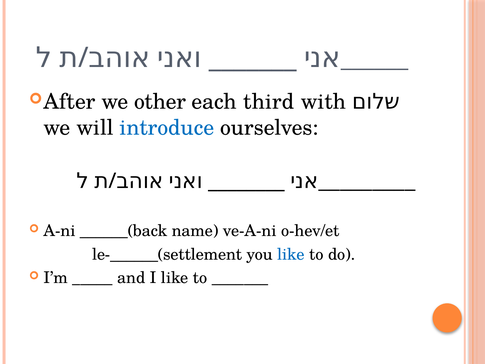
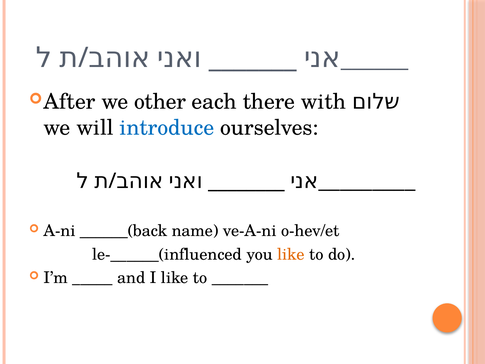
third: third -> there
le-______(settlement: le-______(settlement -> le-______(influenced
like at (291, 254) colour: blue -> orange
